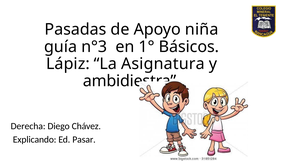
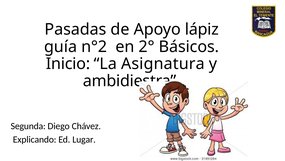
niña: niña -> lápiz
n°3: n°3 -> n°2
1°: 1° -> 2°
Lápiz: Lápiz -> Inicio
Derecha: Derecha -> Segunda
Pasar: Pasar -> Lugar
